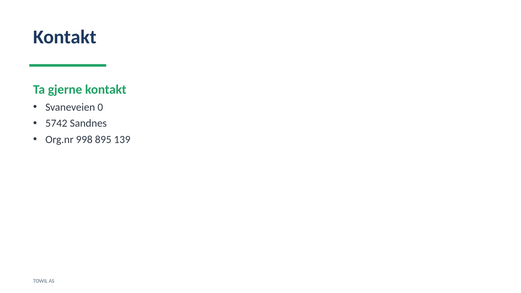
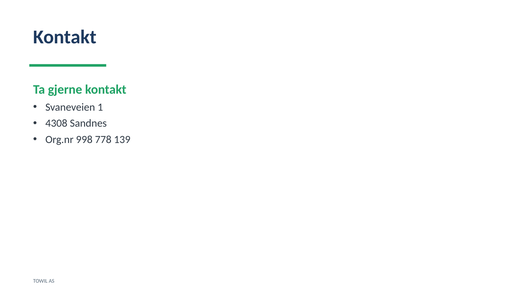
0: 0 -> 1
5742: 5742 -> 4308
895: 895 -> 778
